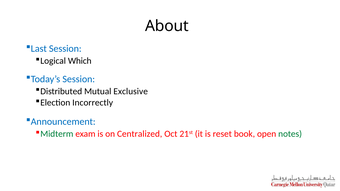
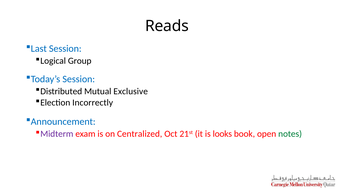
About: About -> Reads
Which: Which -> Group
Midterm colour: green -> purple
reset: reset -> looks
